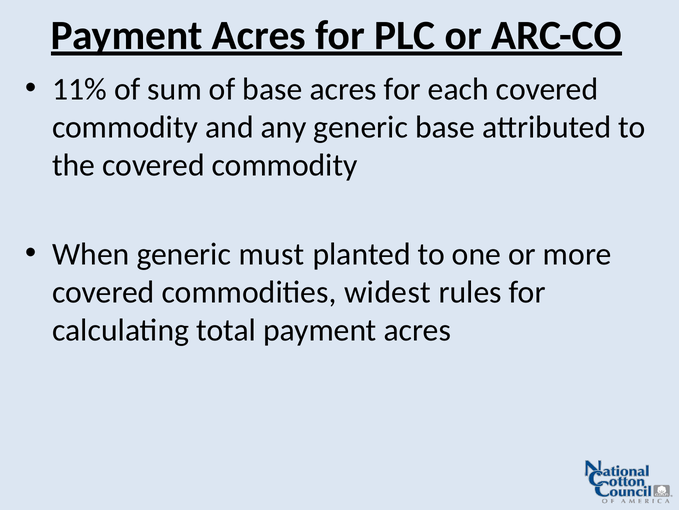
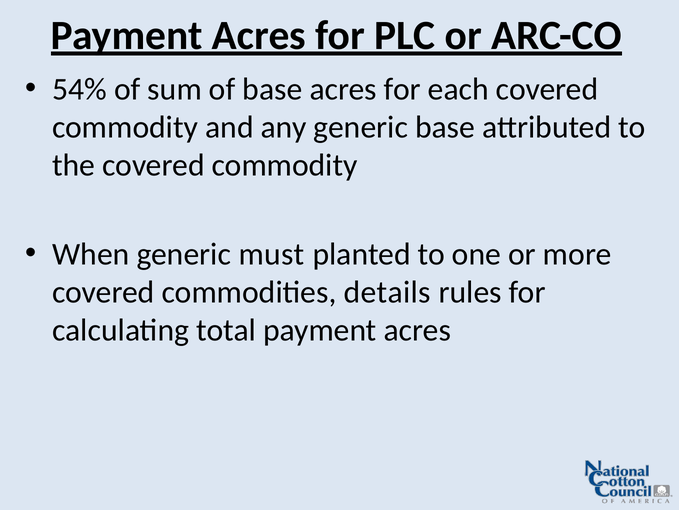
11%: 11% -> 54%
widest: widest -> details
